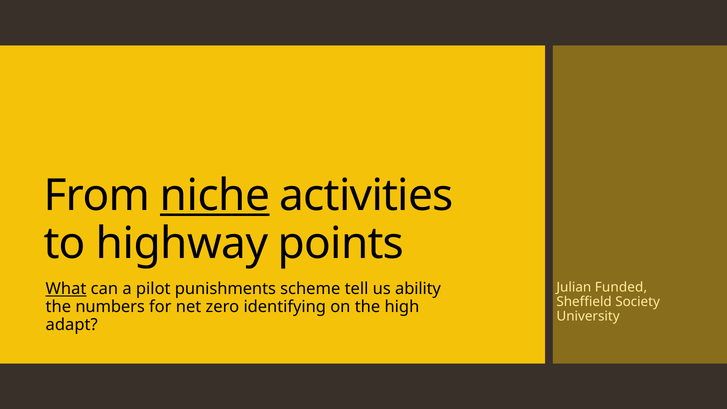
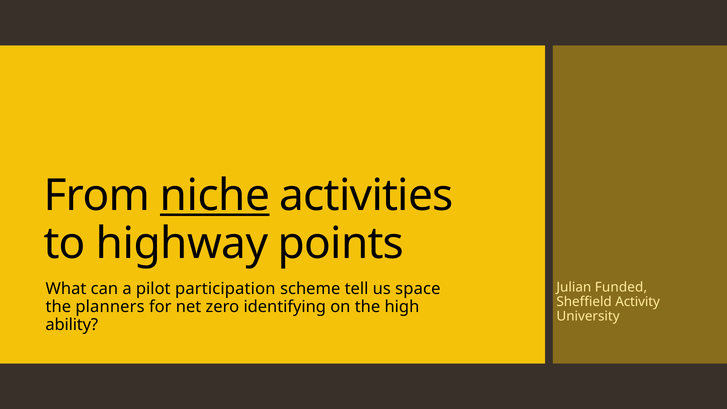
What underline: present -> none
punishments: punishments -> participation
ability: ability -> space
Society: Society -> Activity
numbers: numbers -> planners
adapt: adapt -> ability
